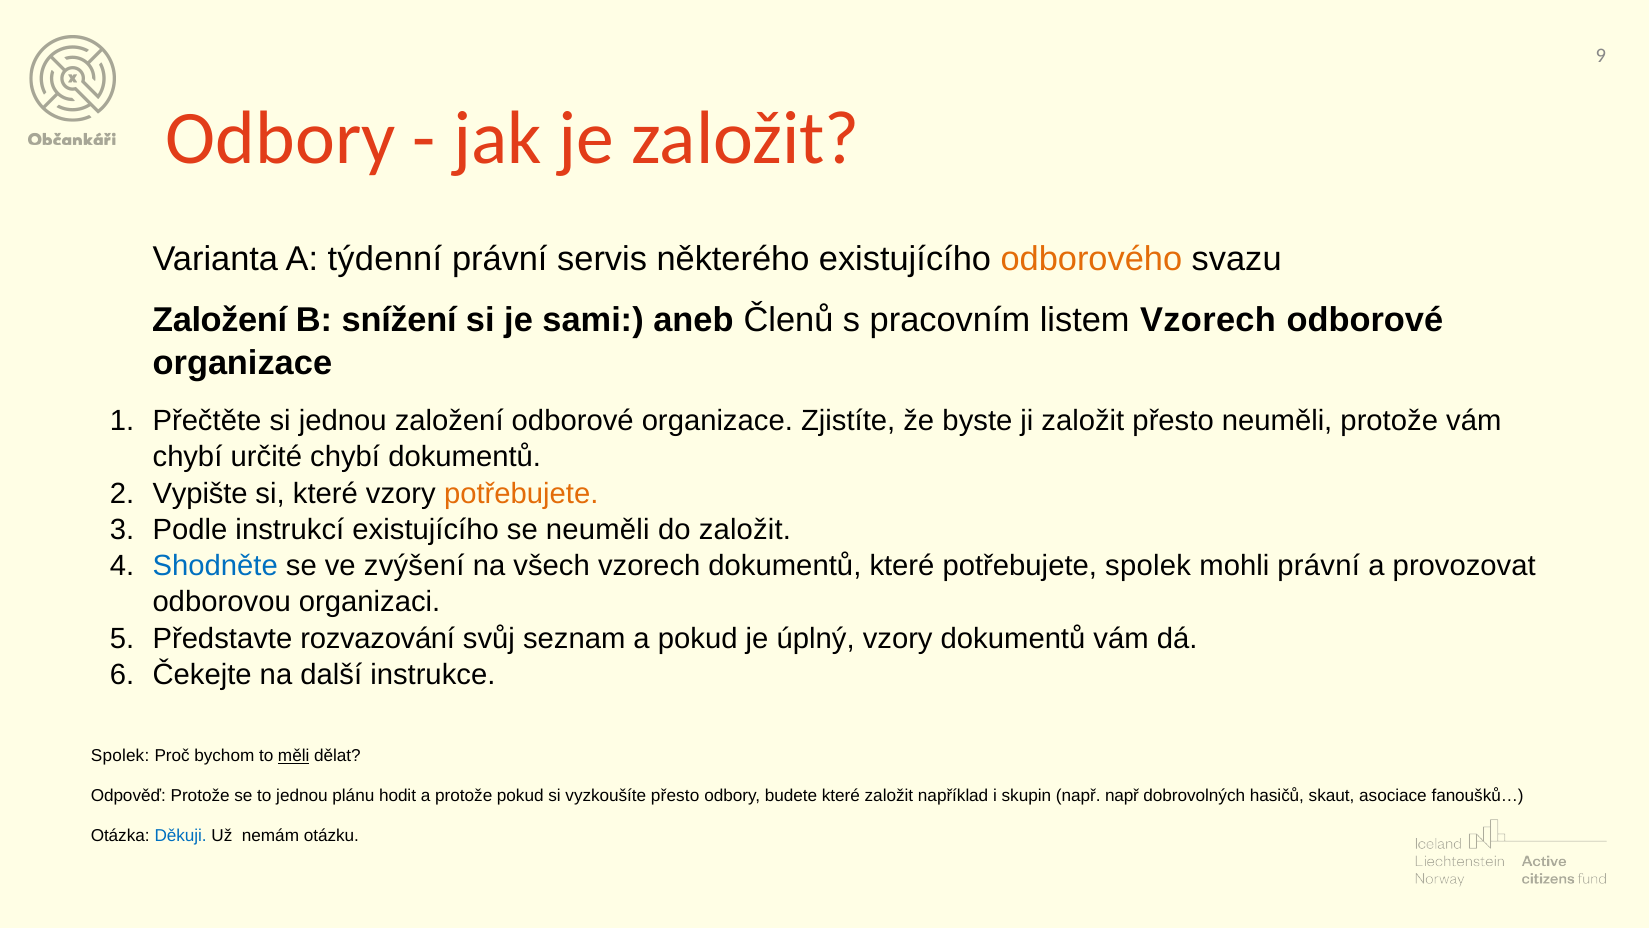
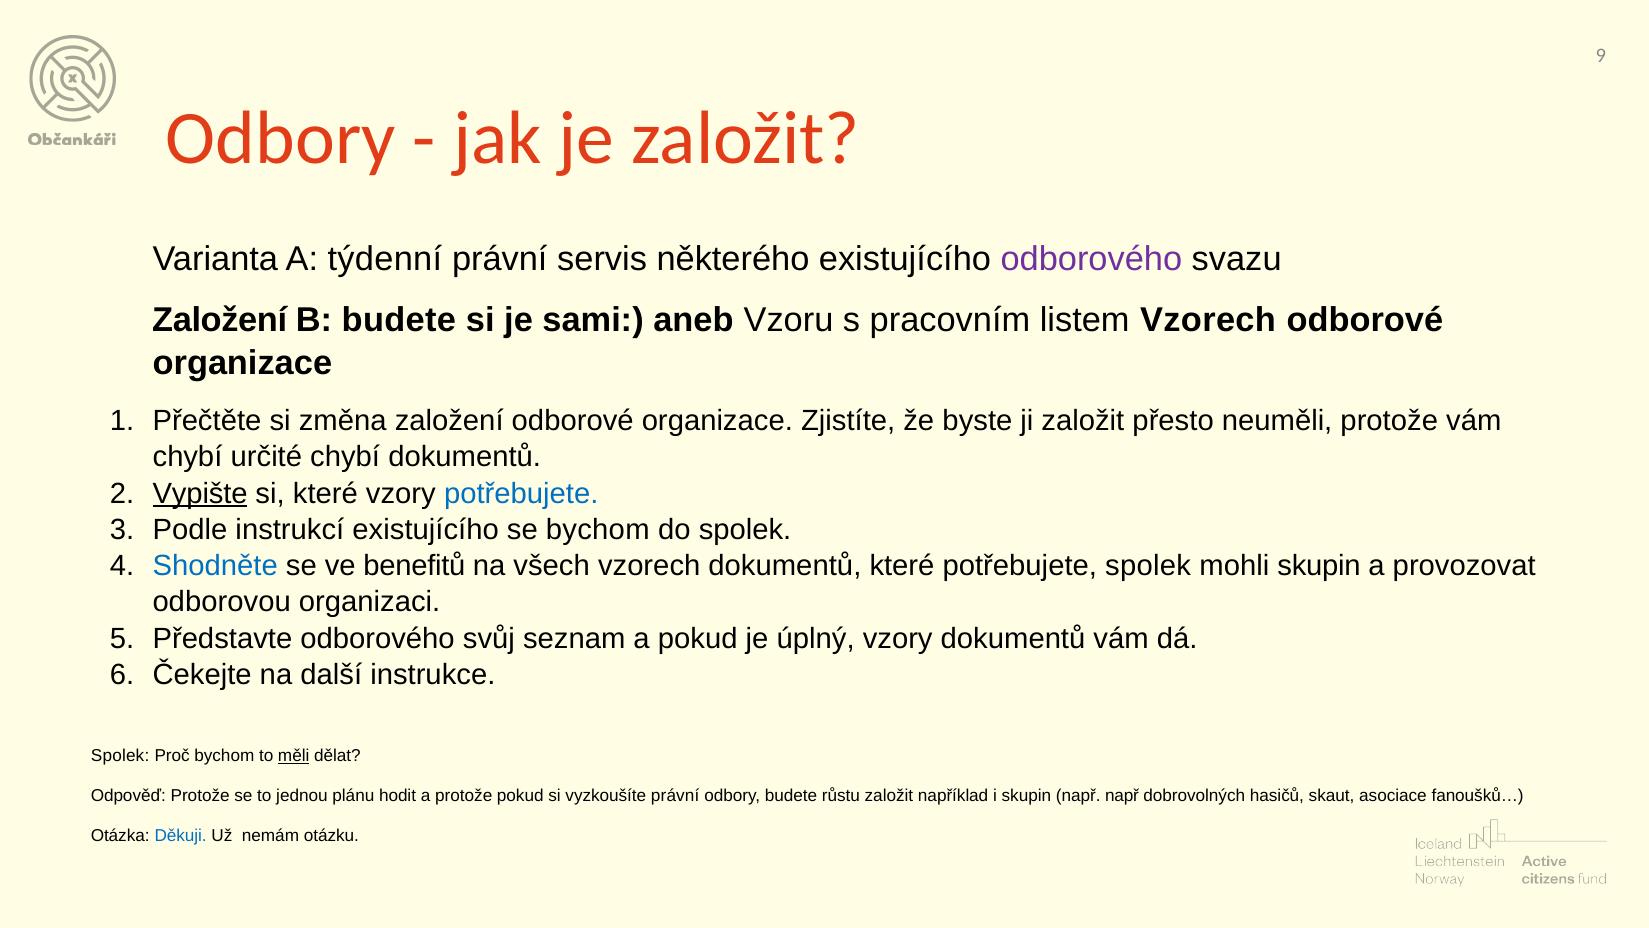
odborového at (1091, 259) colour: orange -> purple
B snížení: snížení -> budete
Členů: Členů -> Vzoru
si jednou: jednou -> změna
Vypište underline: none -> present
potřebujete at (521, 493) colour: orange -> blue
se neuměli: neuměli -> bychom
do založit: založit -> spolek
zvýšení: zvýšení -> benefitů
mohli právní: právní -> skupin
Představte rozvazování: rozvazování -> odborového
vyzkoušíte přesto: přesto -> právní
budete které: které -> růstu
